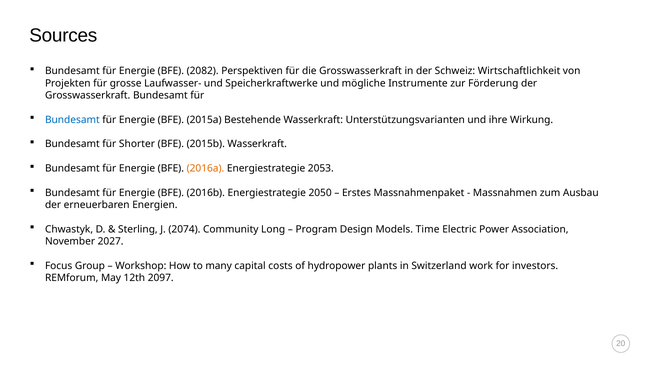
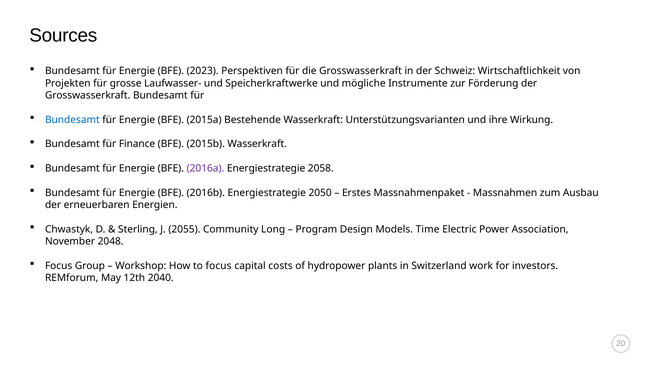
2082: 2082 -> 2023
Shorter: Shorter -> Finance
2016a colour: orange -> purple
2053: 2053 -> 2058
2074: 2074 -> 2055
2027: 2027 -> 2048
to many: many -> focus
2097: 2097 -> 2040
